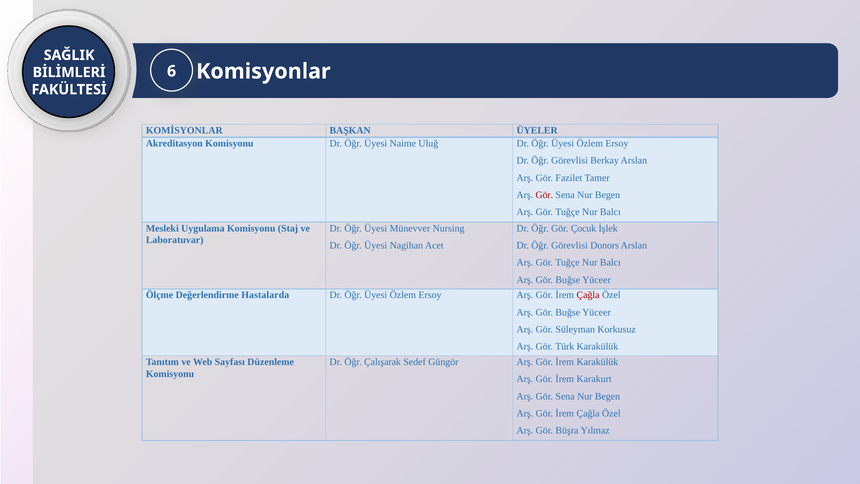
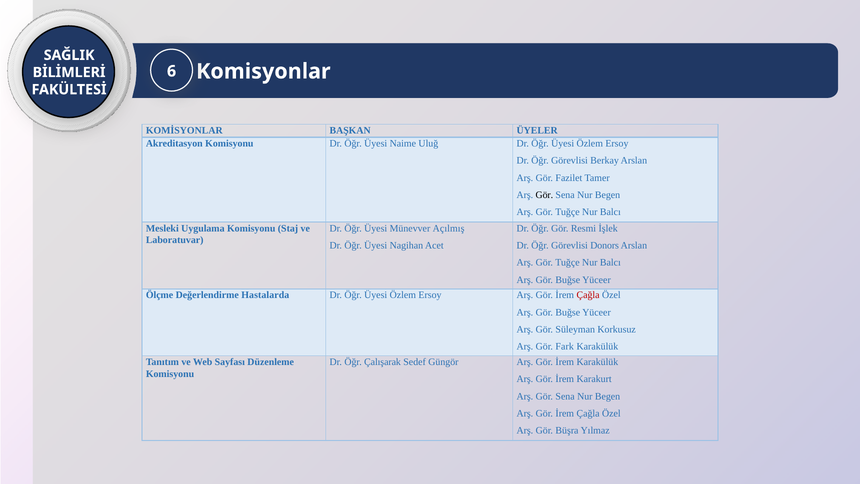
Gör at (544, 195) colour: red -> black
Nursing: Nursing -> Açılmış
Çocuk: Çocuk -> Resmi
Türk: Türk -> Fark
